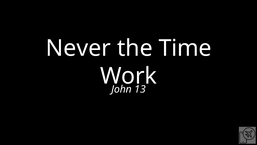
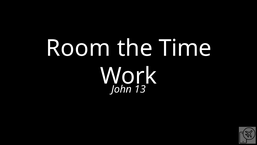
Never: Never -> Room
